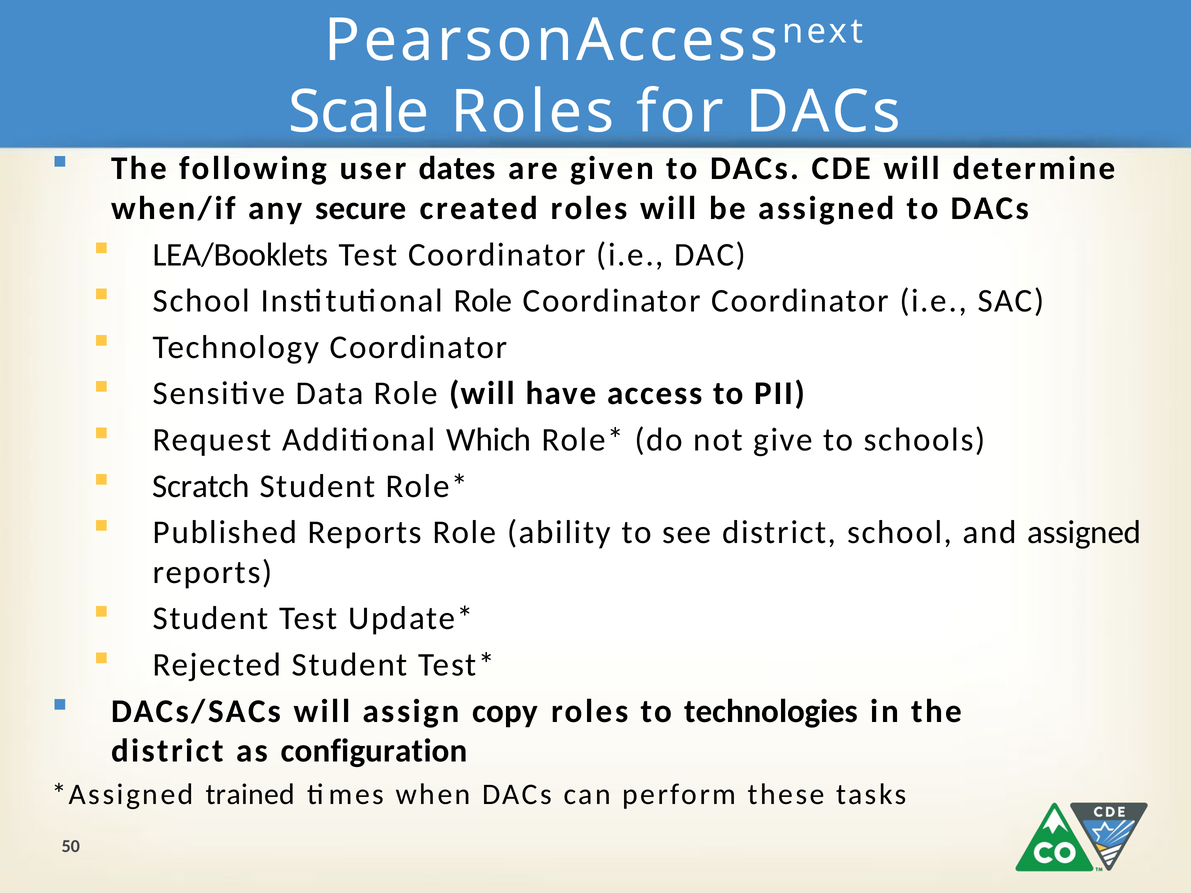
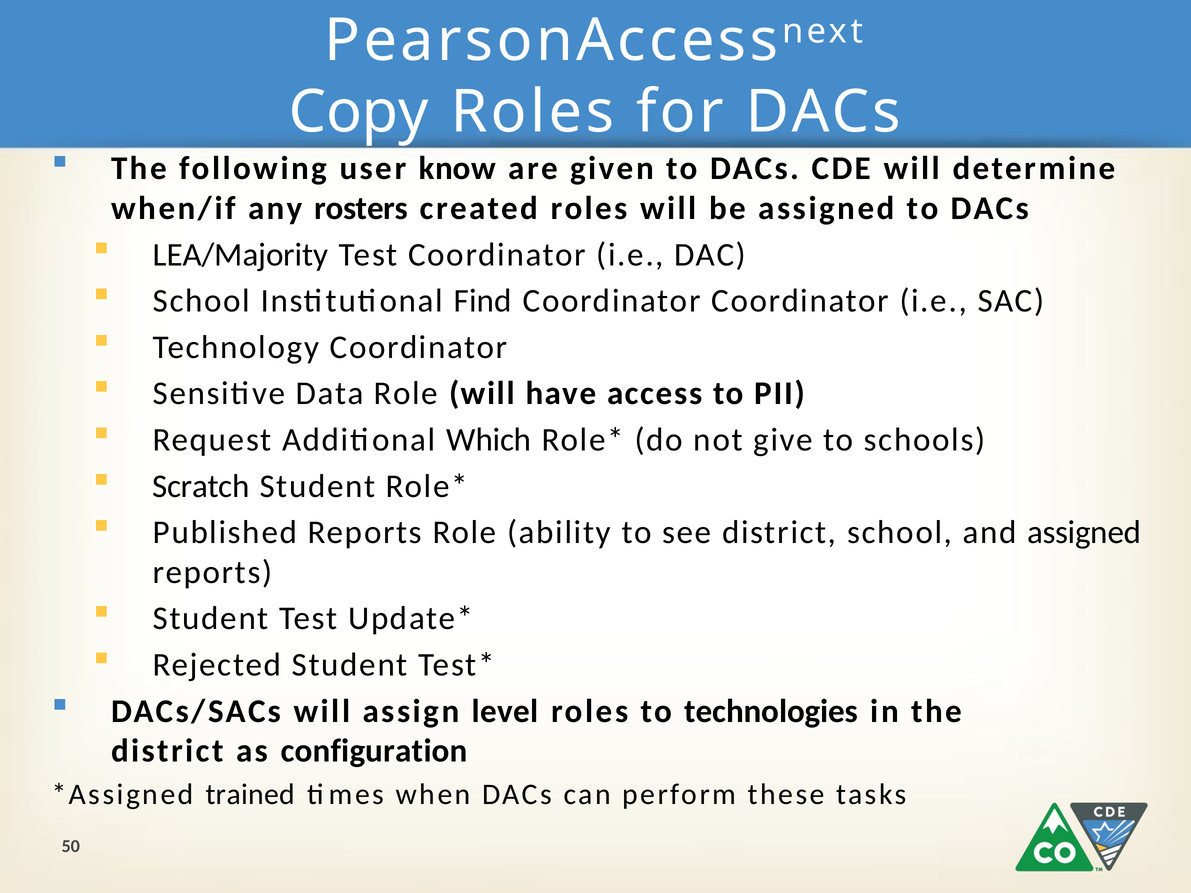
Scale: Scale -> Copy
dates: dates -> know
secure: secure -> rosters
LEA/Booklets: LEA/Booklets -> LEA/Majority
Institutional Role: Role -> Find
copy: copy -> level
